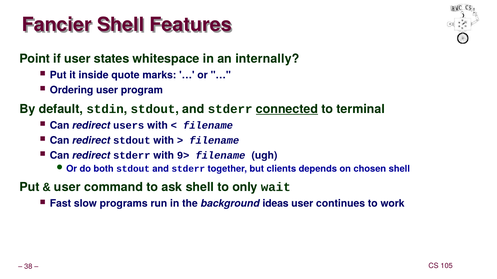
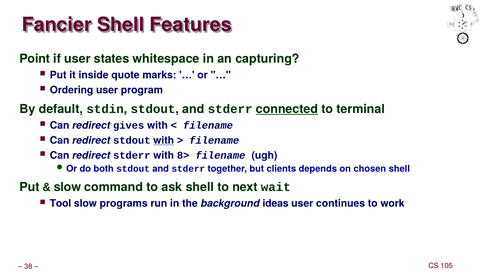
internally: internally -> capturing
users: users -> gives
with at (164, 141) underline: none -> present
9>: 9> -> 8>
user at (67, 187): user -> slow
only: only -> next
Fast: Fast -> Tool
